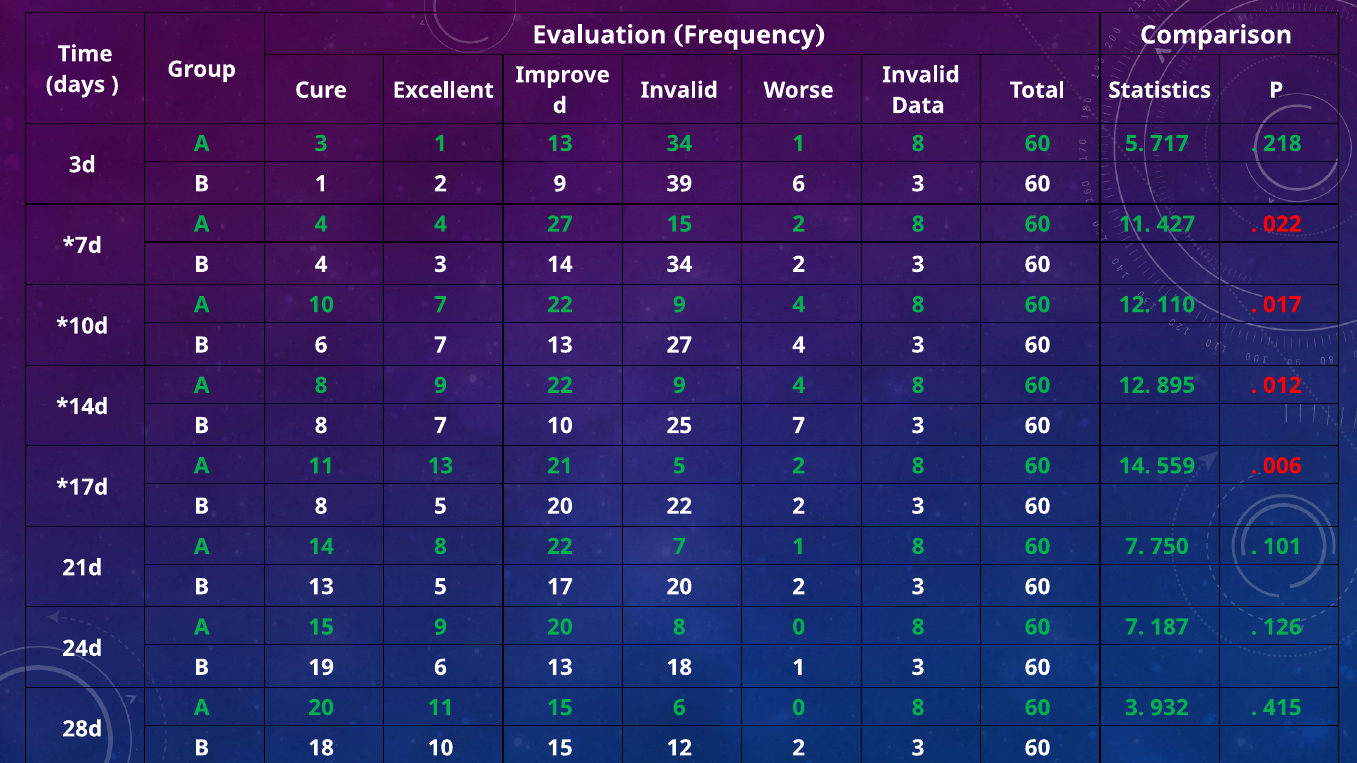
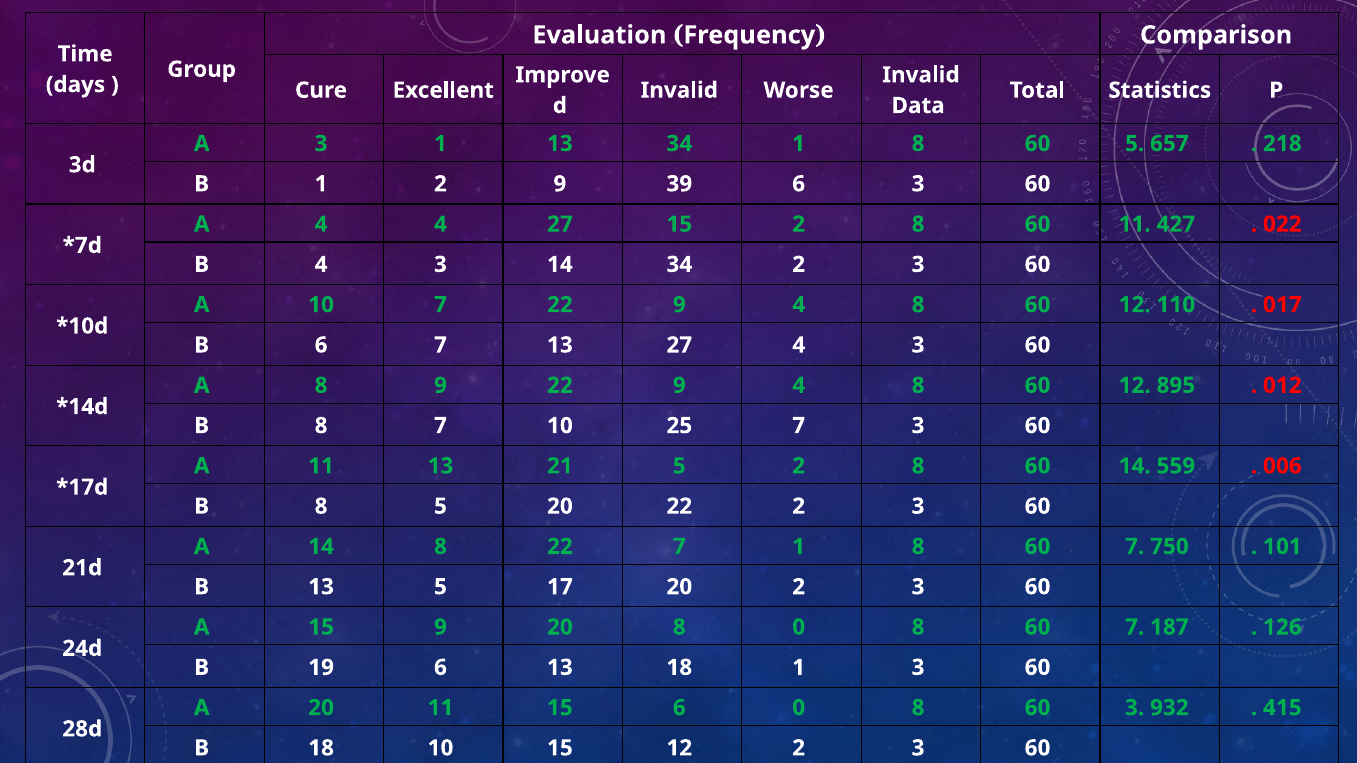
717: 717 -> 657
